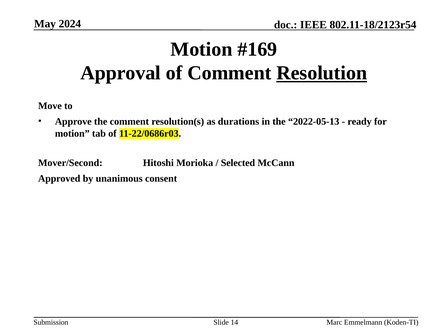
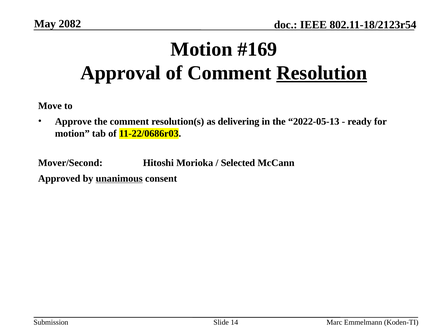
2024: 2024 -> 2082
durations: durations -> delivering
unanimous underline: none -> present
